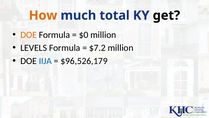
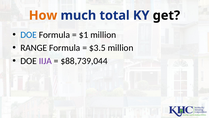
DOE at (29, 35) colour: orange -> blue
$0: $0 -> $1
LEVELS: LEVELS -> RANGE
$7.2: $7.2 -> $3.5
IIJA colour: blue -> purple
$96,526,179: $96,526,179 -> $88,739,044
